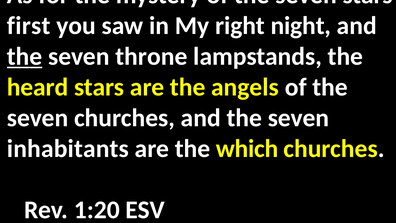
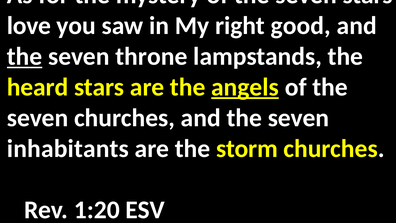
first: first -> love
night: night -> good
angels underline: none -> present
which: which -> storm
